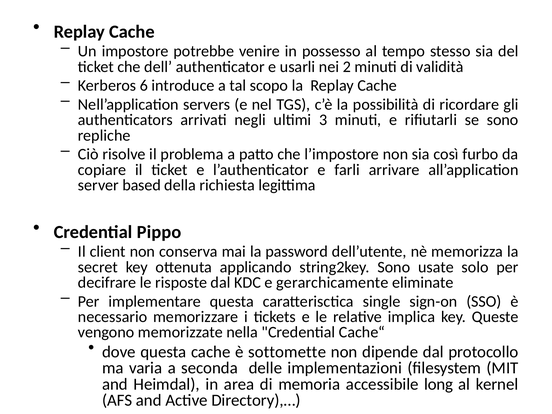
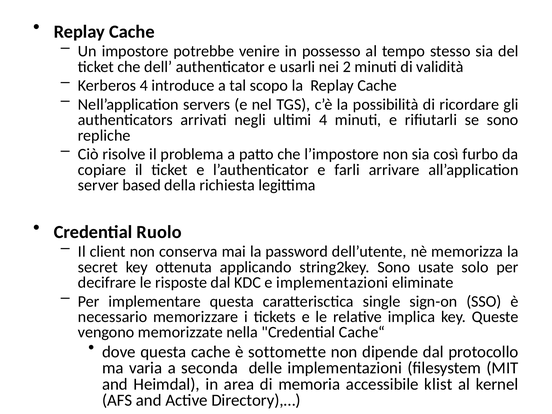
Kerberos 6: 6 -> 4
ultimi 3: 3 -> 4
Pippo: Pippo -> Ruolo
e gerarchicamente: gerarchicamente -> implementazioni
long: long -> klist
